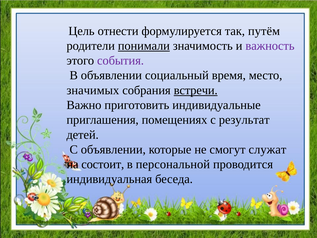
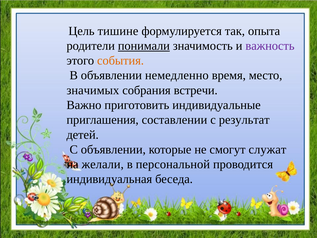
отнести: отнести -> тишине
путём: путём -> опыта
события colour: purple -> orange
социальный: социальный -> немедленно
встречи underline: present -> none
помещениях: помещениях -> составлении
состоит: состоит -> желали
